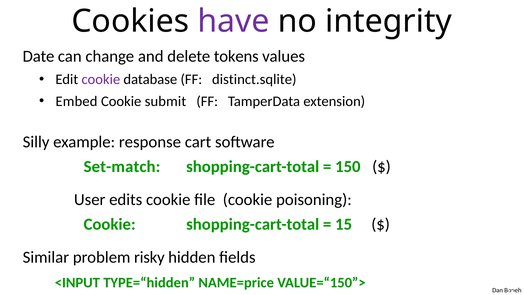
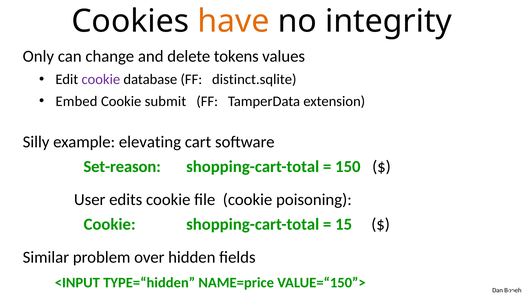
have colour: purple -> orange
Date: Date -> Only
response: response -> elevating
Set-match: Set-match -> Set-reason
risky: risky -> over
